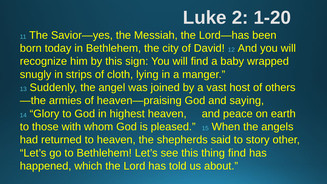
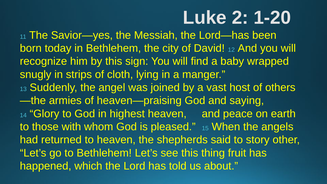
thing find: find -> fruit
